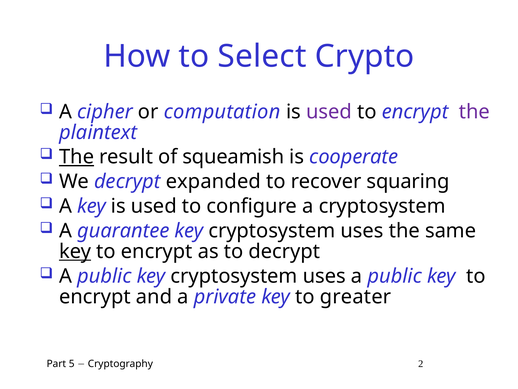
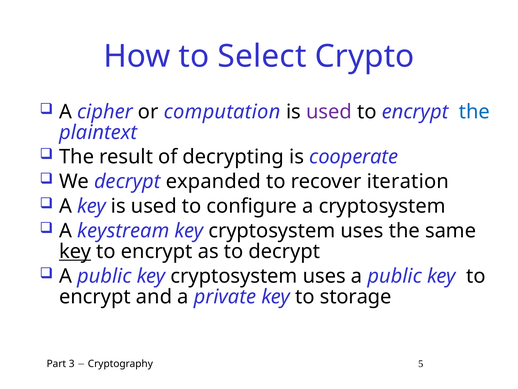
the at (474, 112) colour: purple -> blue
The at (77, 157) underline: present -> none
squeamish: squeamish -> decrypting
squaring: squaring -> iteration
guarantee: guarantee -> keystream
greater: greater -> storage
5: 5 -> 3
2: 2 -> 5
